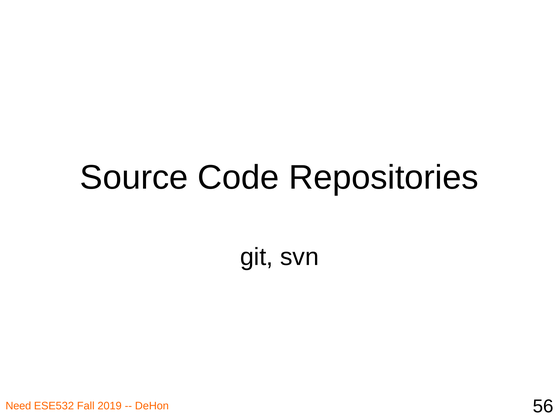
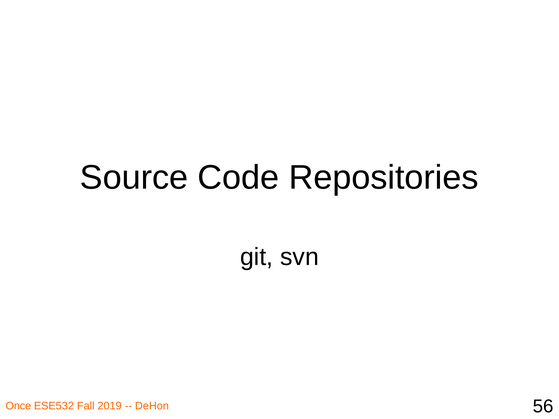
Need: Need -> Once
